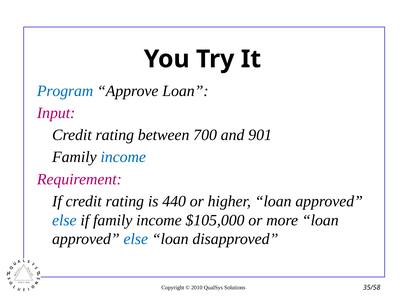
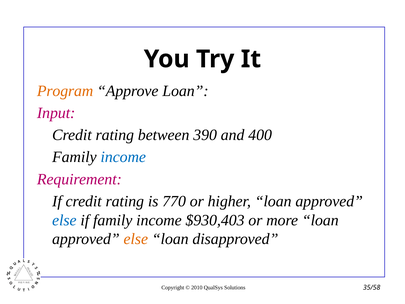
Program colour: blue -> orange
700: 700 -> 390
901: 901 -> 400
440: 440 -> 770
$105,000: $105,000 -> $930,403
else at (136, 239) colour: blue -> orange
